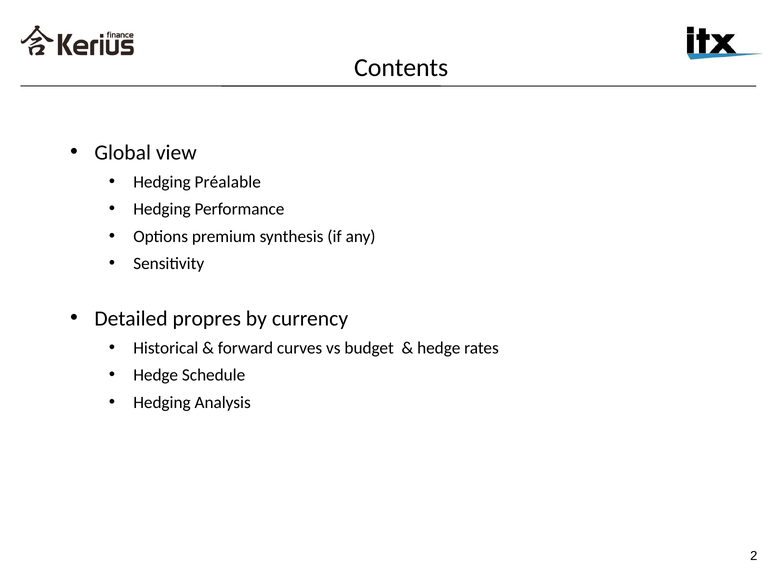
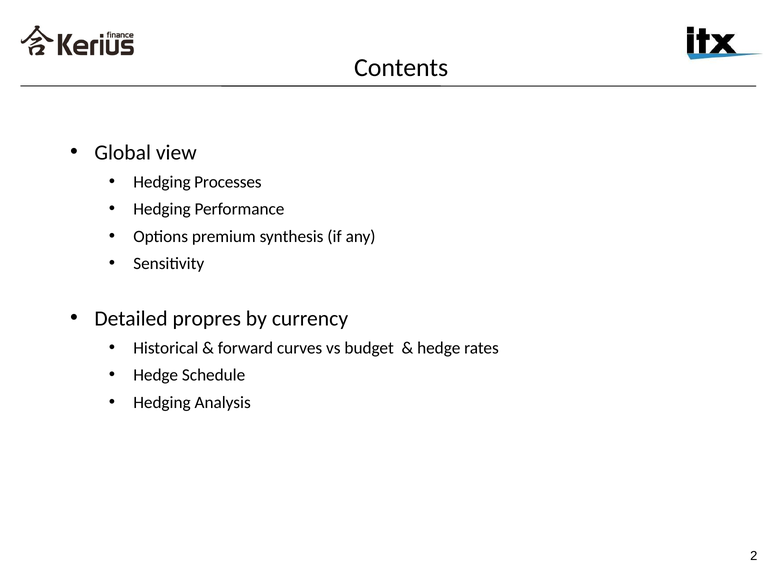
Préalable: Préalable -> Processes
